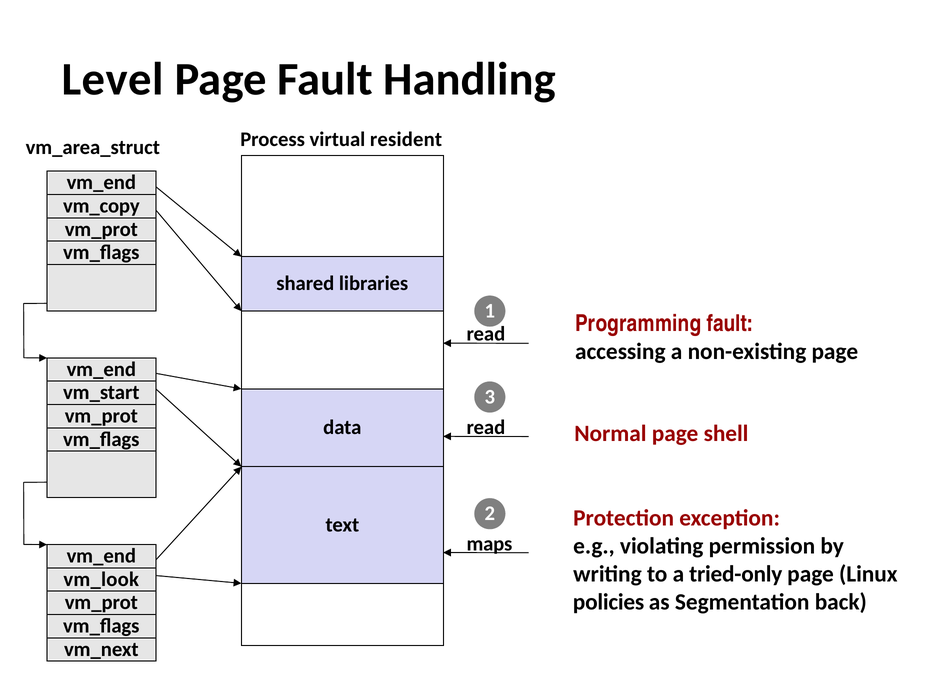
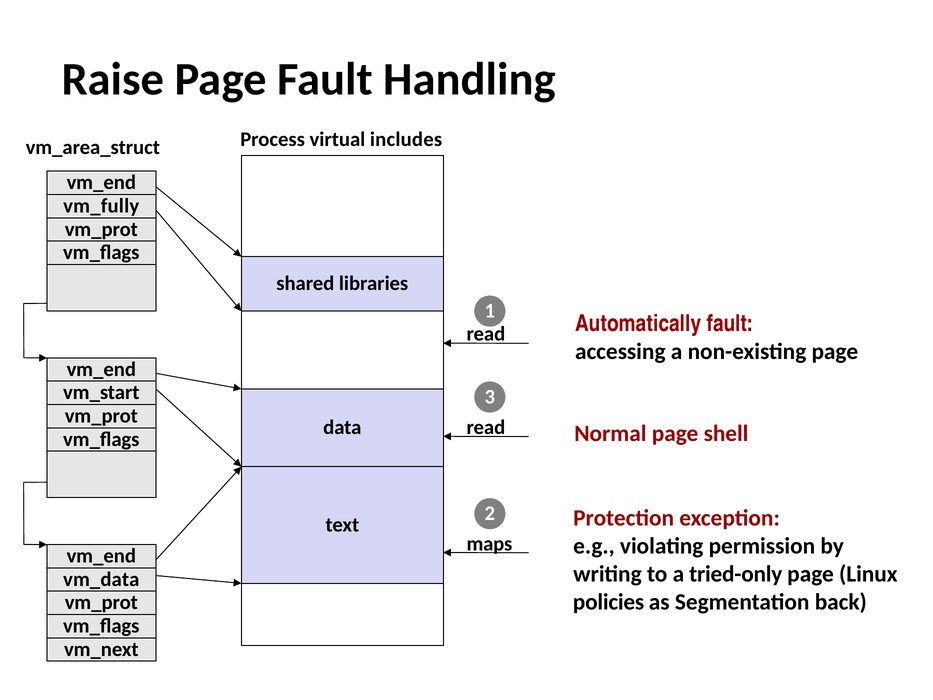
Level: Level -> Raise
resident: resident -> includes
vm_copy: vm_copy -> vm_fully
Programming: Programming -> Automatically
vm_look: vm_look -> vm_data
